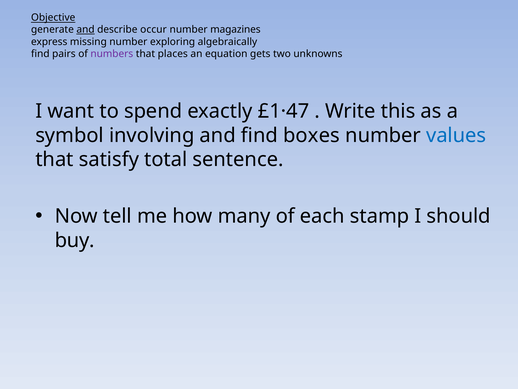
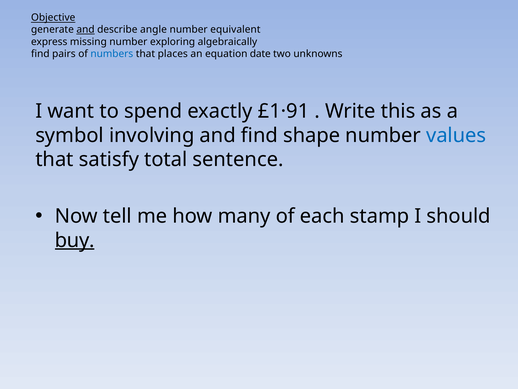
occur: occur -> angle
magazines: magazines -> equivalent
numbers colour: purple -> blue
gets: gets -> date
£1·47: £1·47 -> £1·91
boxes: boxes -> shape
buy underline: none -> present
